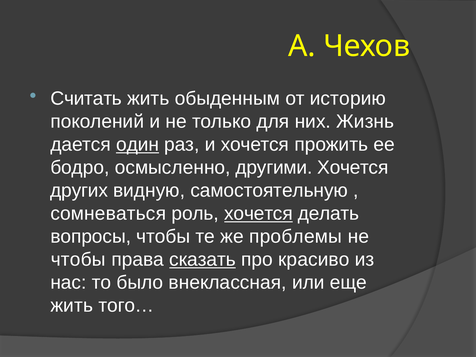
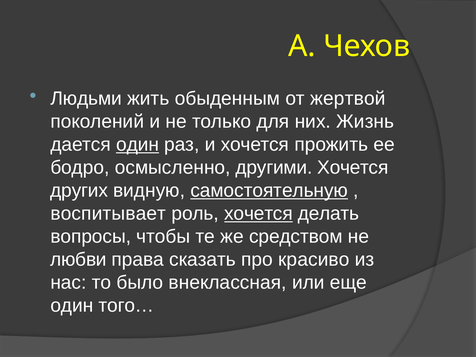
Считать: Считать -> Людьми
историю: историю -> жертвой
самостоятельную underline: none -> present
сомневаться: сомневаться -> воспитывает
проблемы: проблемы -> средством
чтобы at (78, 260): чтобы -> любви
сказать underline: present -> none
жить at (72, 306): жить -> один
